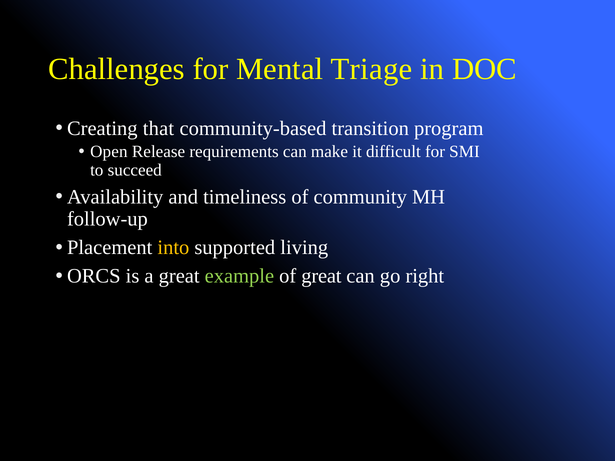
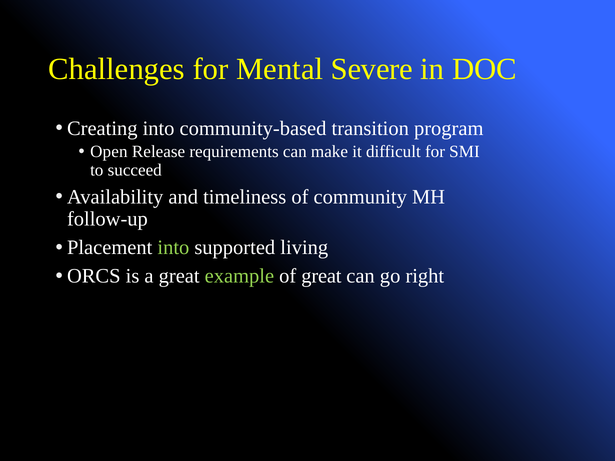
Triage: Triage -> Severe
Creating that: that -> into
into at (173, 248) colour: yellow -> light green
